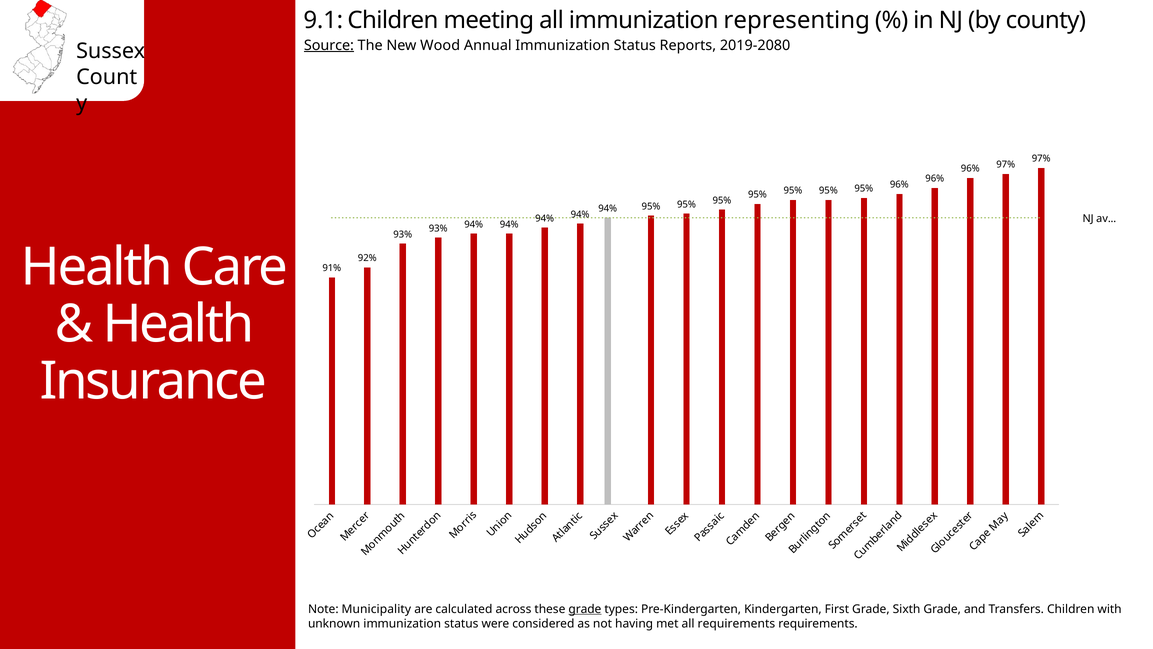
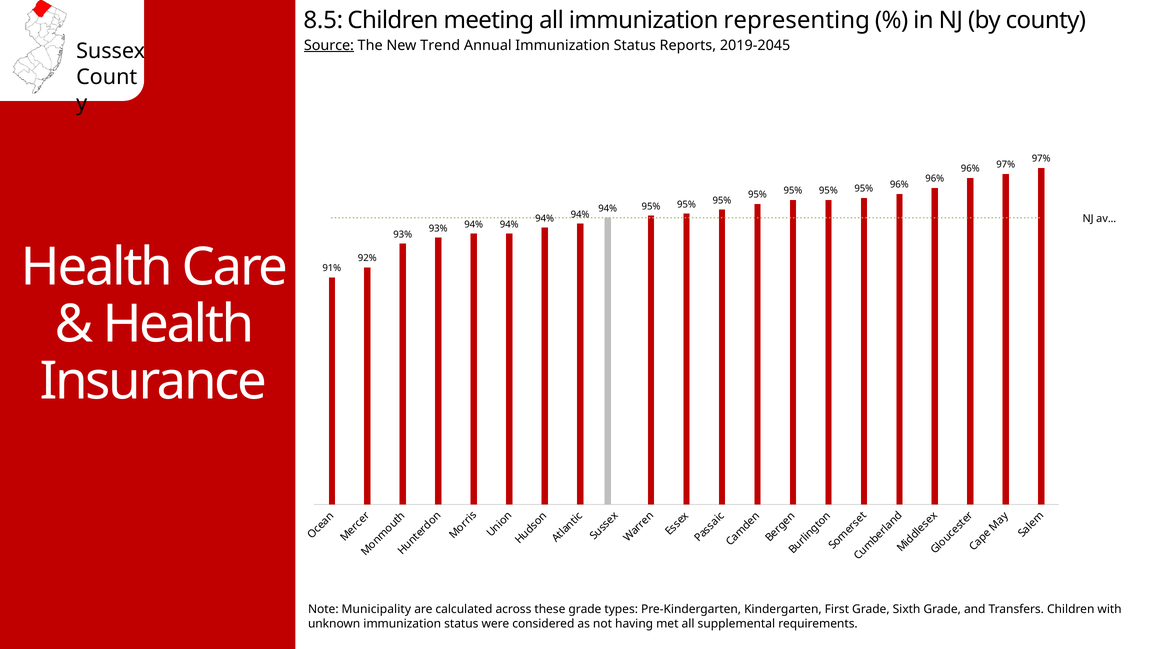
9.1: 9.1 -> 8.5
Wood: Wood -> Trend
2019-2080: 2019-2080 -> 2019-2045
grade at (585, 609) underline: present -> none
all requirements: requirements -> supplemental
